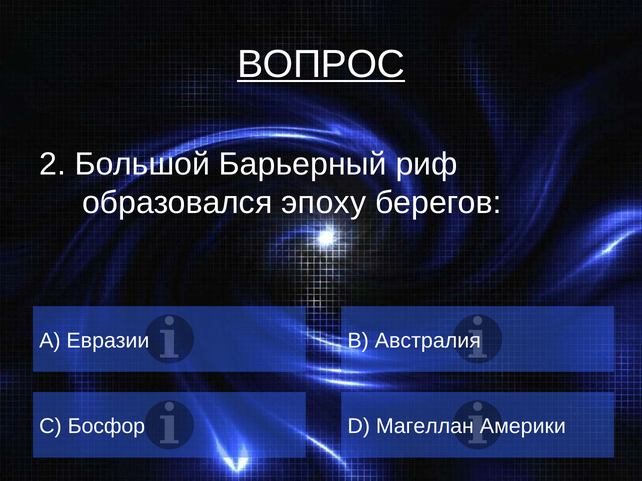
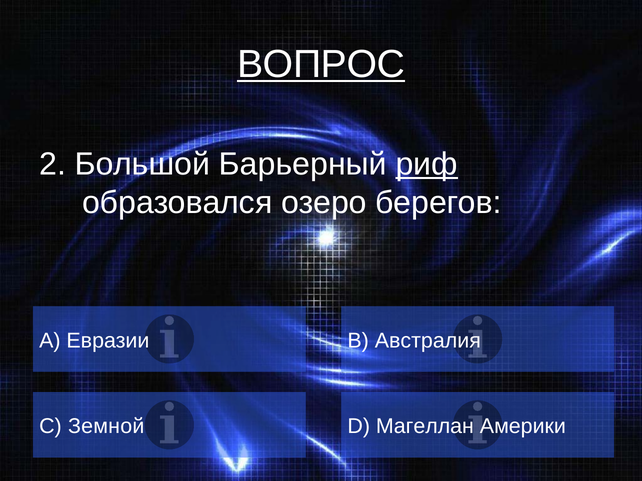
риф underline: none -> present
эпоху: эпоху -> озеро
Босфор: Босфор -> Земной
